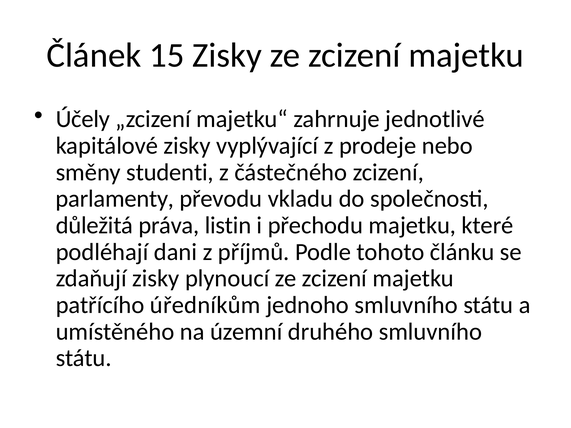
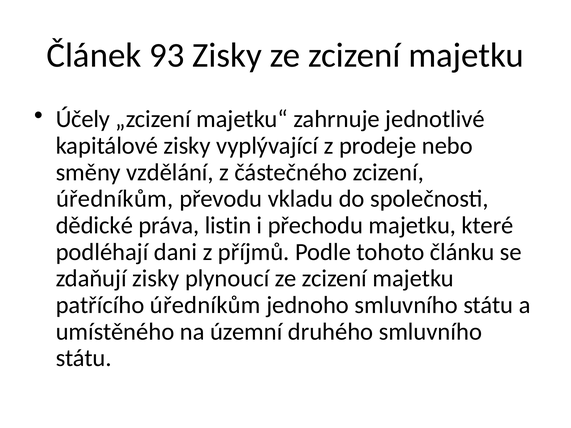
15: 15 -> 93
studenti: studenti -> vzdělání
parlamenty at (115, 199): parlamenty -> úředníkům
důležitá: důležitá -> dědické
